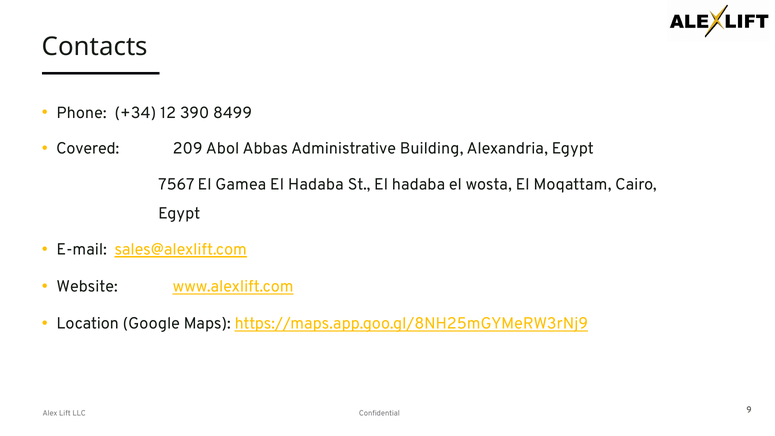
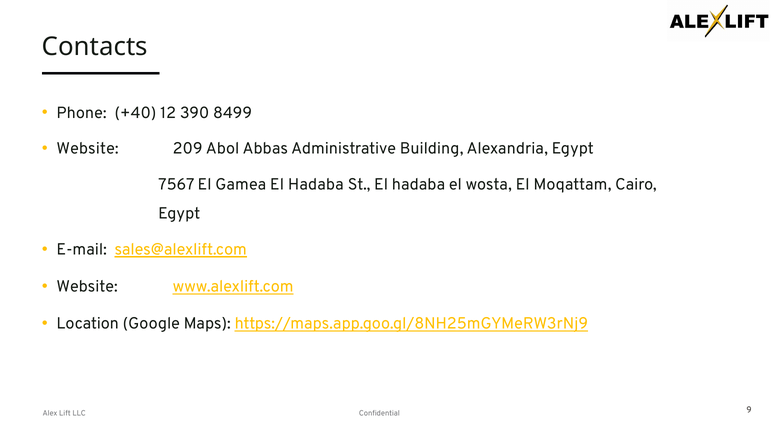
+34: +34 -> +40
Covered at (88, 149): Covered -> Website
